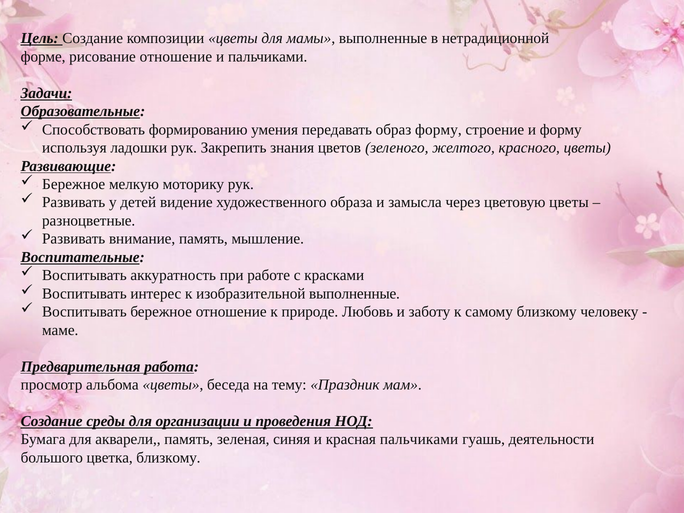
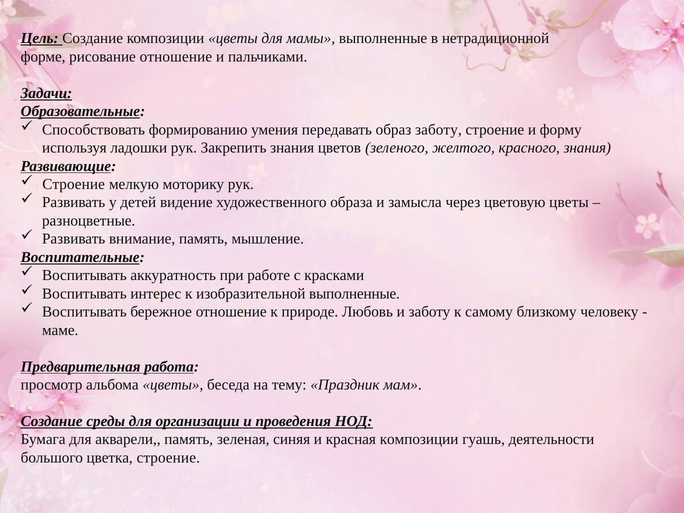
образ форму: форму -> заботу
красного цветы: цветы -> знания
Бережное at (74, 184): Бережное -> Строение
красная пальчиками: пальчиками -> композиции
цветка близкому: близкому -> строение
